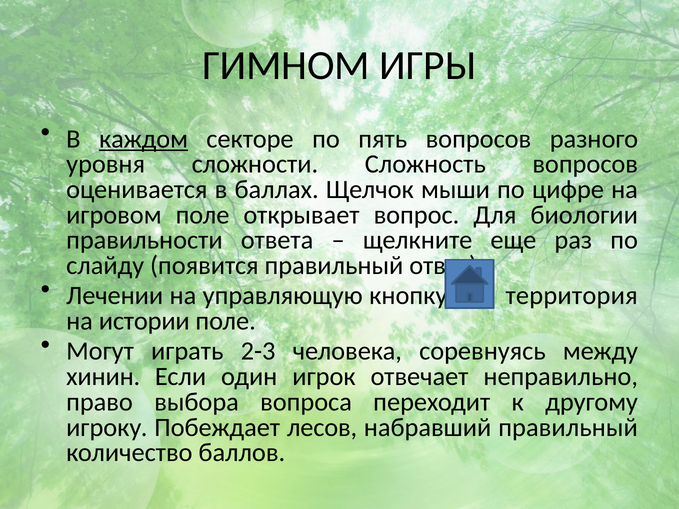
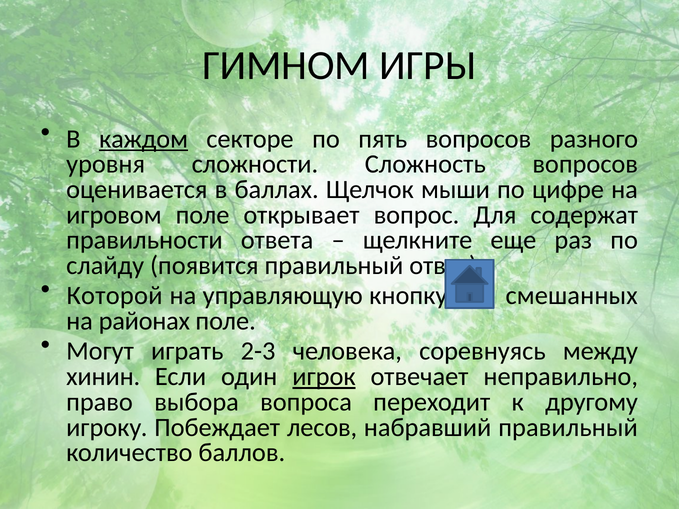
биологии: биологии -> содержат
Лечении: Лечении -> Которой
территория: территория -> смешанных
истории: истории -> районах
игрок underline: none -> present
